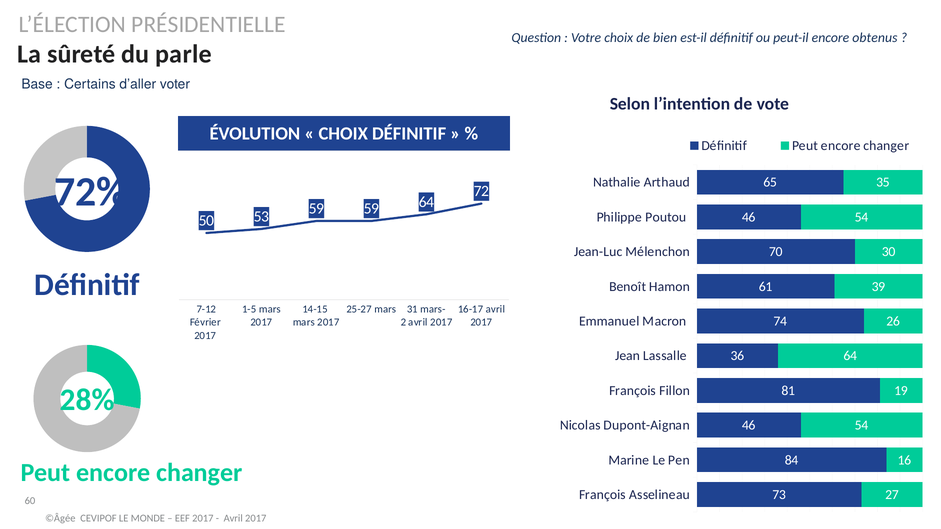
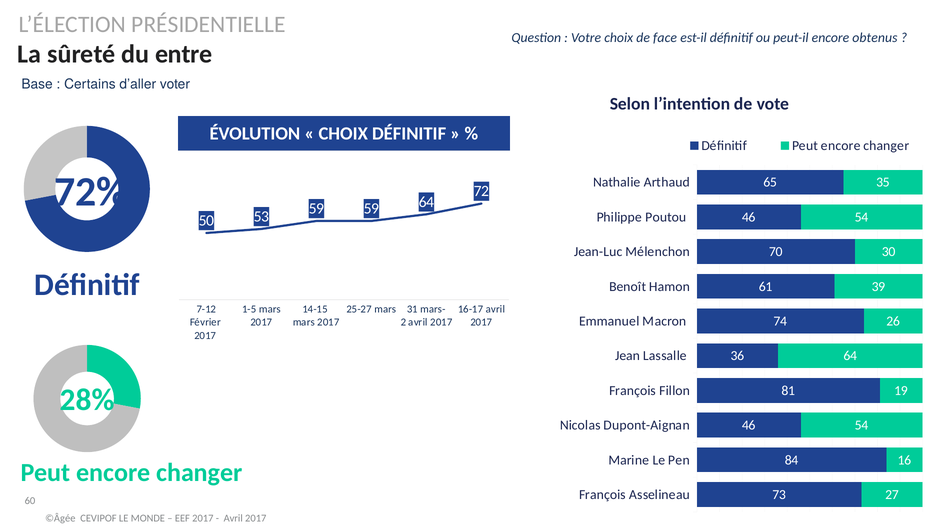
bien: bien -> face
parle: parle -> entre
